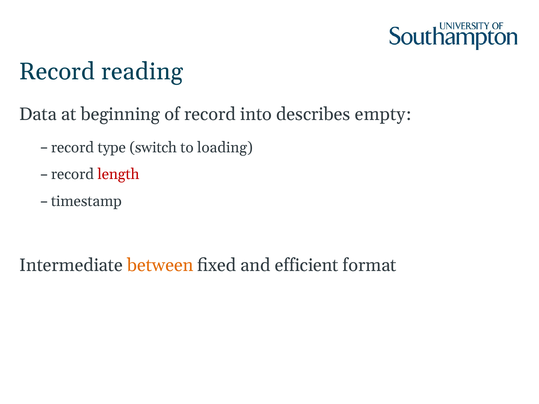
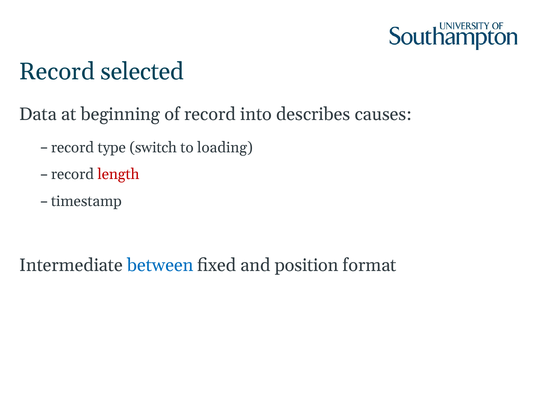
reading: reading -> selected
empty: empty -> causes
between colour: orange -> blue
efficient: efficient -> position
